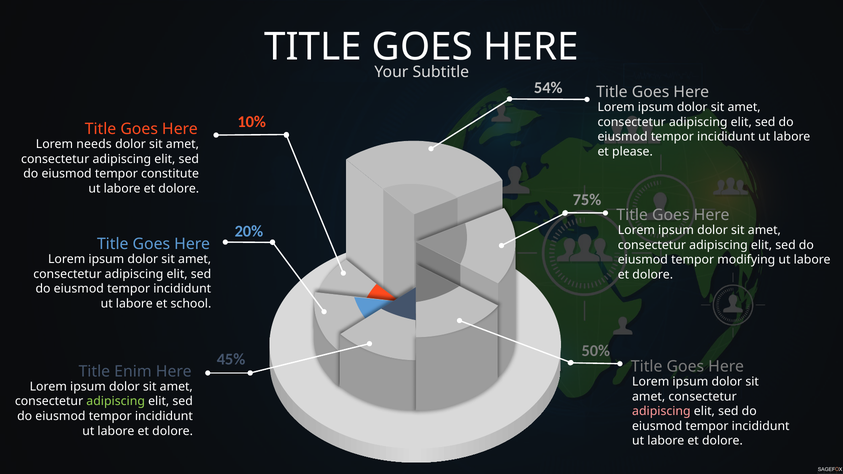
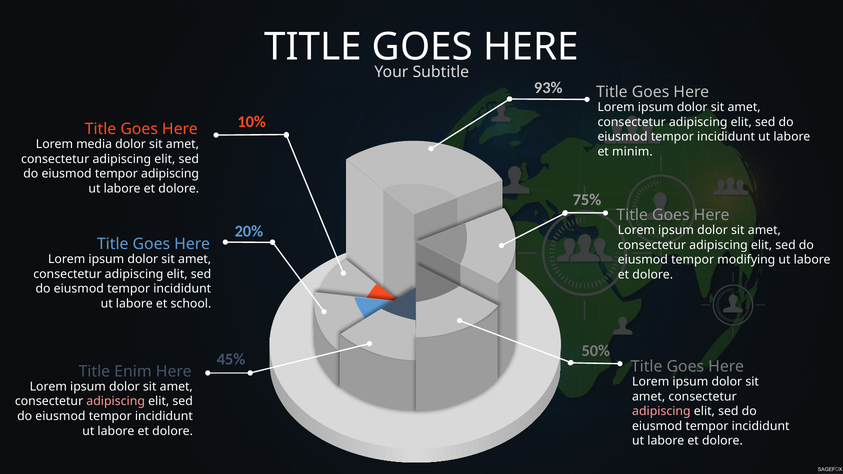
54%: 54% -> 93%
needs: needs -> media
please: please -> minim
tempor constitute: constitute -> adipiscing
adipiscing at (116, 402) colour: light green -> pink
